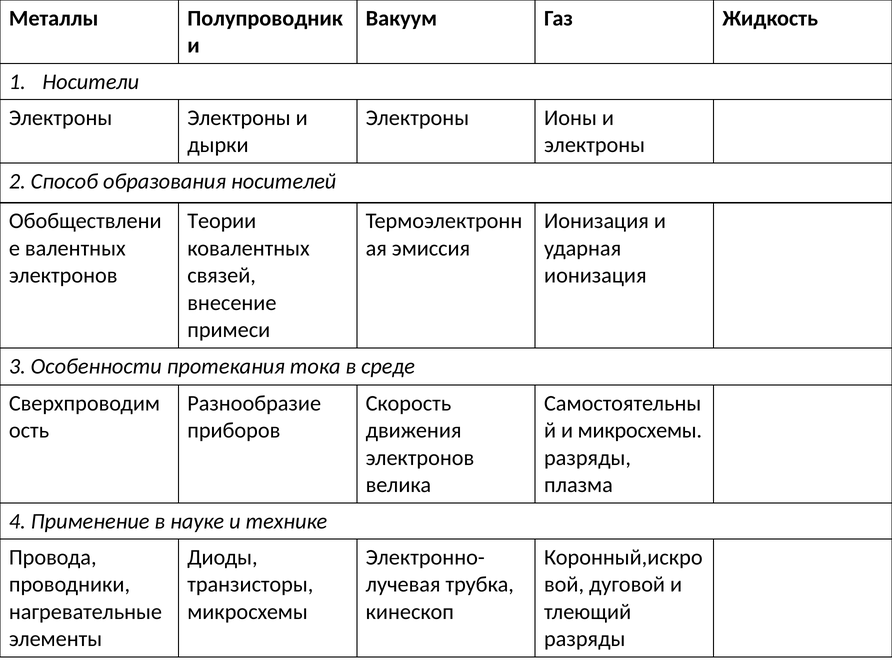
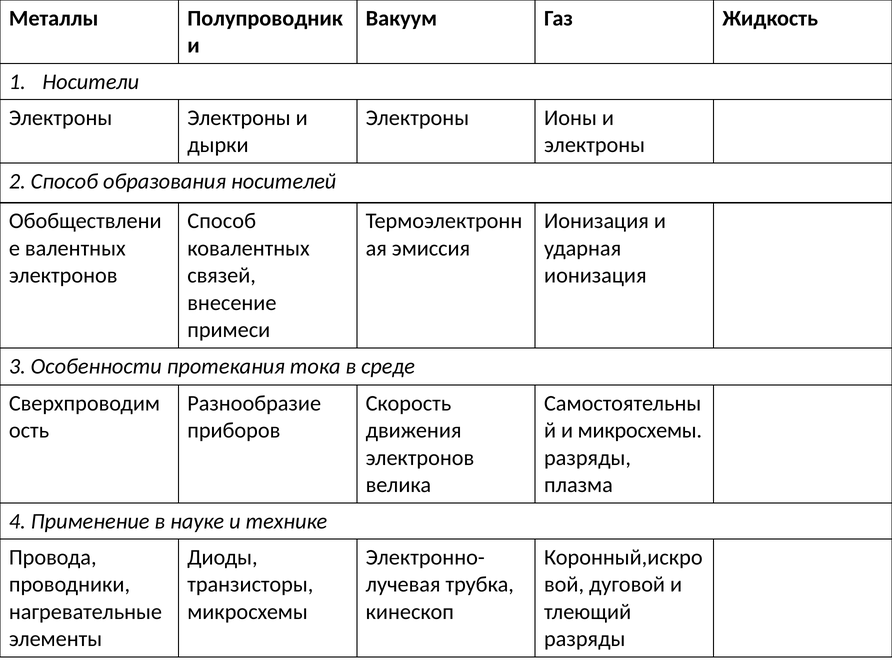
Теории at (222, 221): Теории -> Способ
